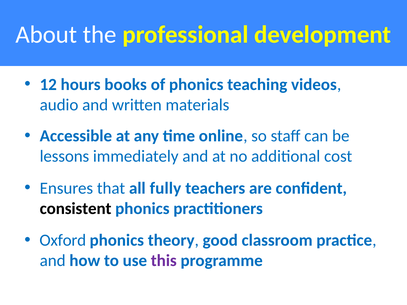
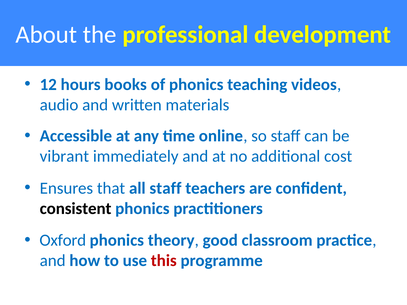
lessons: lessons -> vibrant
all fully: fully -> staff
this colour: purple -> red
